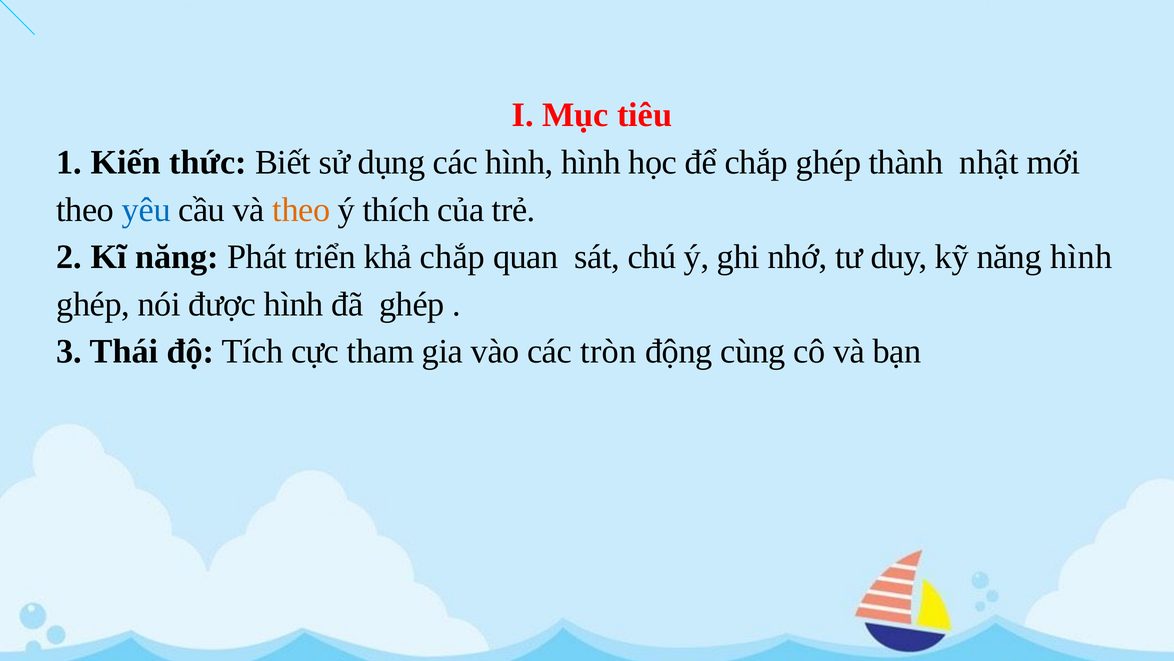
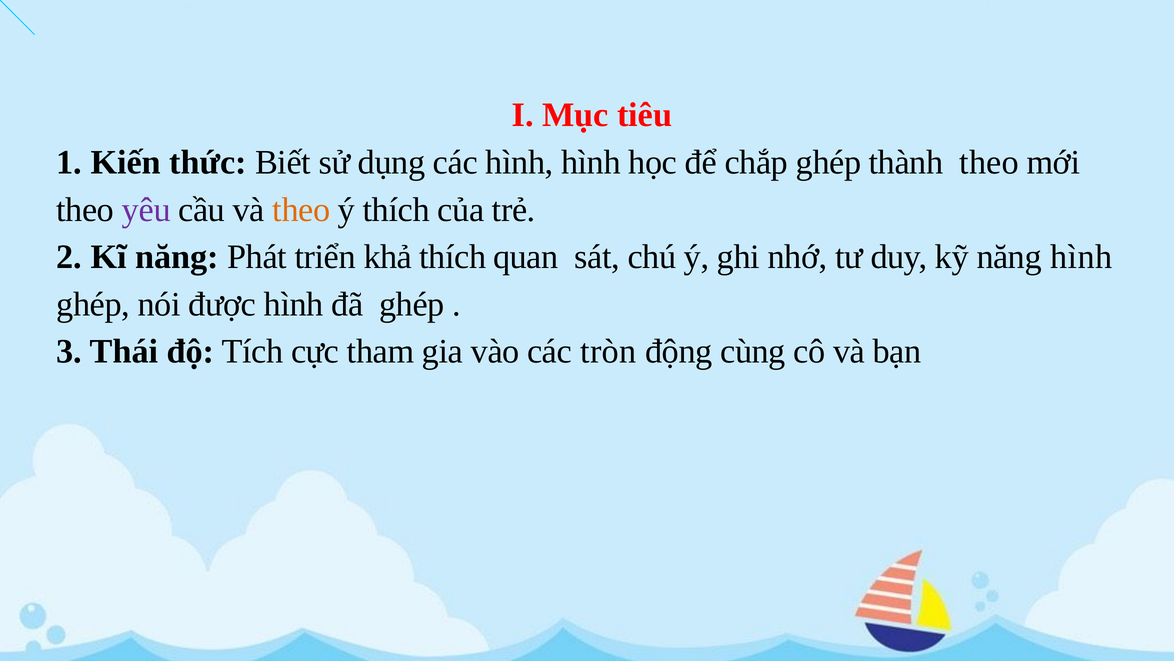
thành nhật: nhật -> theo
yêu colour: blue -> purple
khả chắp: chắp -> thích
